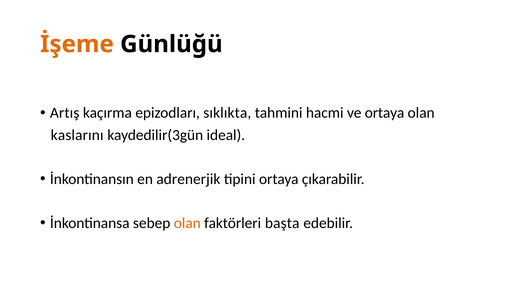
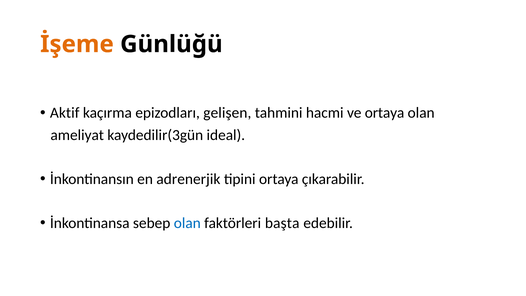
Artış: Artış -> Aktif
sıklıkta: sıklıkta -> gelişen
kaslarını: kaslarını -> ameliyat
olan at (187, 223) colour: orange -> blue
